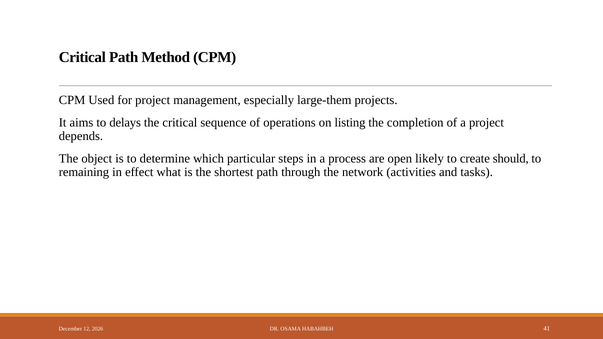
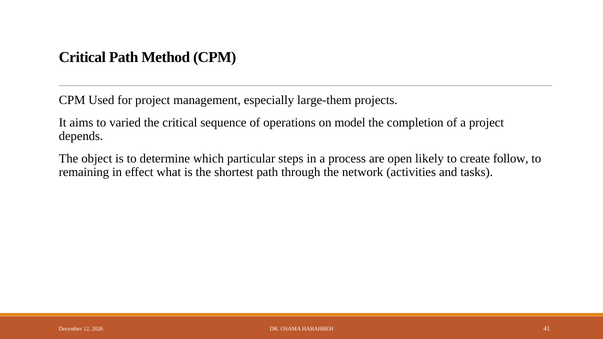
delays: delays -> varied
listing: listing -> model
should: should -> follow
